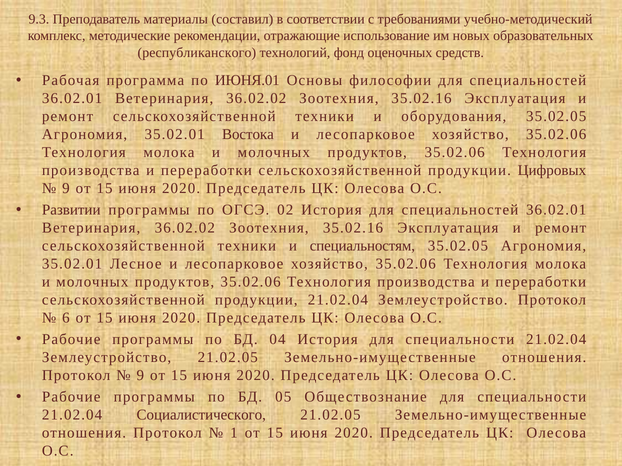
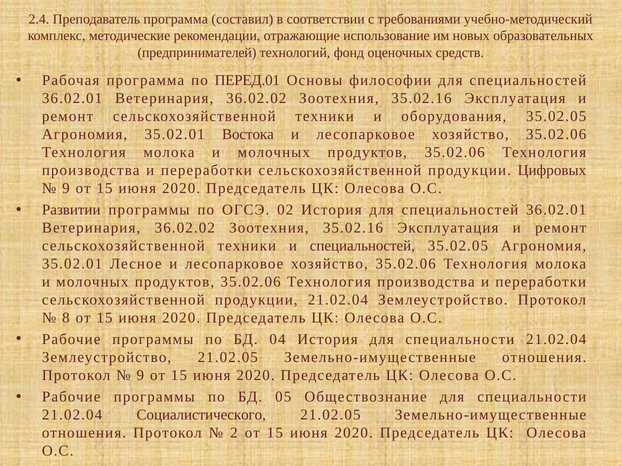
9.3: 9.3 -> 2.4
Преподаватель материалы: материалы -> программа
республиканского: республиканского -> предпринимателей
ИЮНЯ.01: ИЮНЯ.01 -> ПЕРЕД.01
и специальностям: специальностям -> специальностей
6: 6 -> 8
1: 1 -> 2
